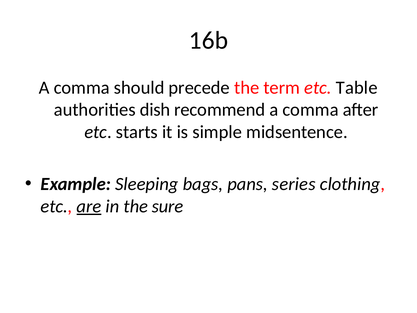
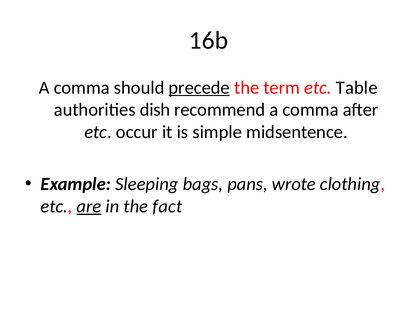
precede underline: none -> present
starts: starts -> occur
series: series -> wrote
sure: sure -> fact
